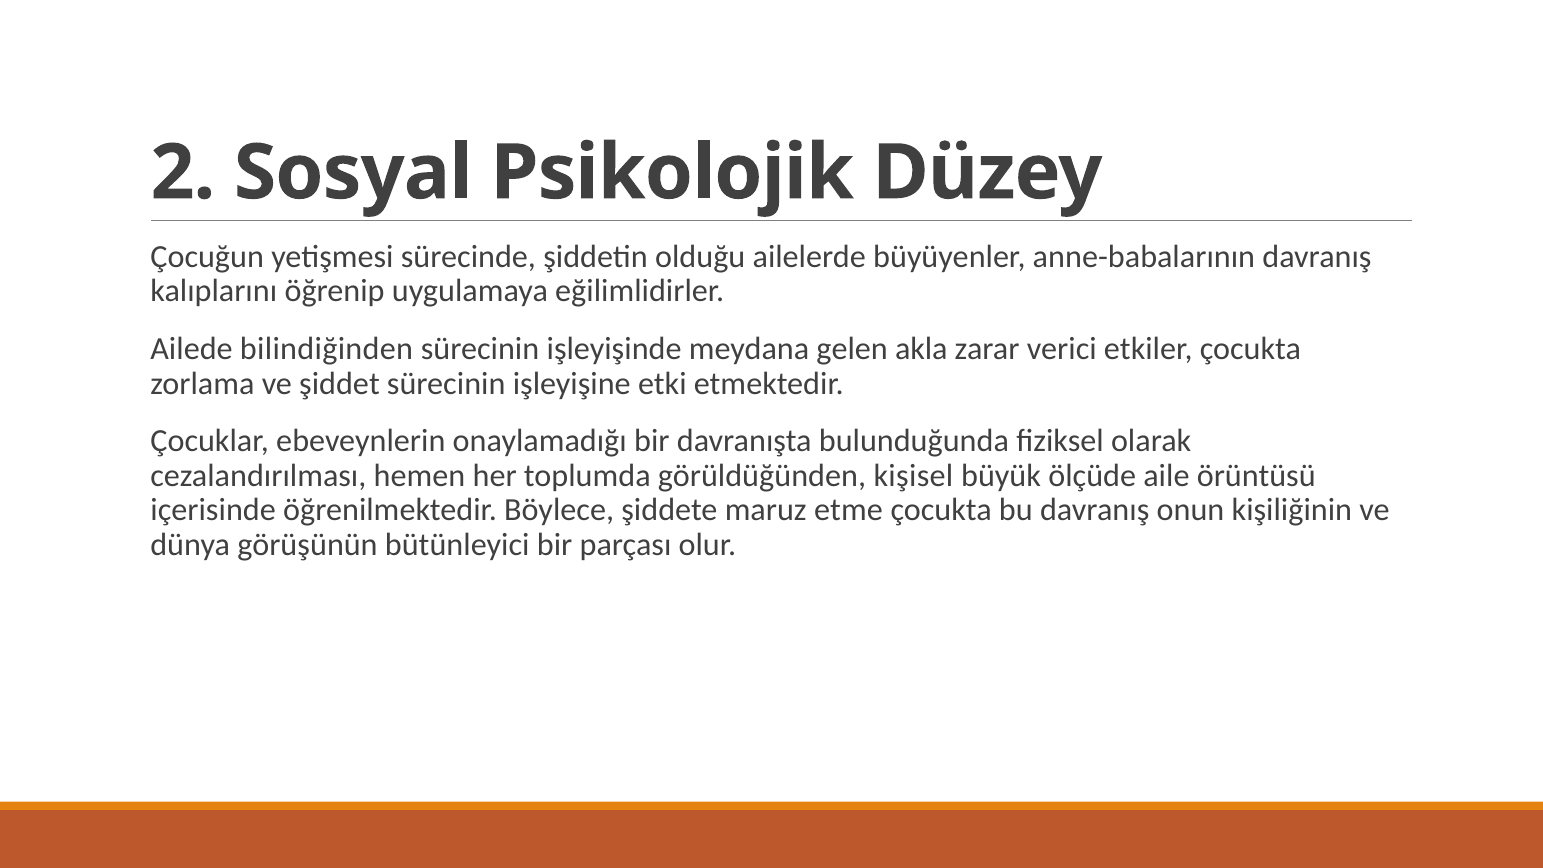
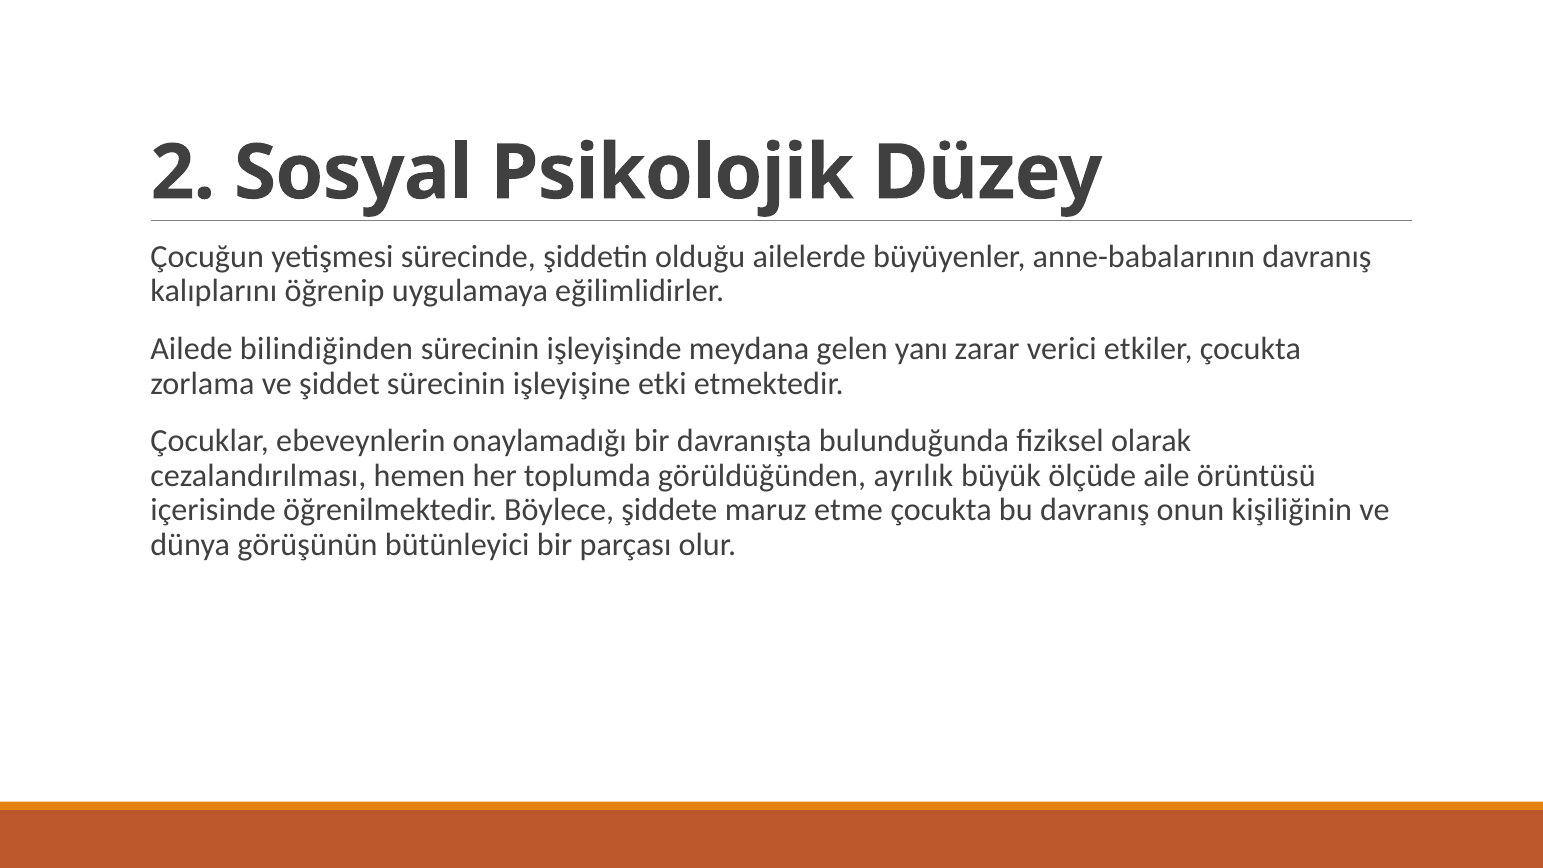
akla: akla -> yanı
kişisel: kişisel -> ayrılık
